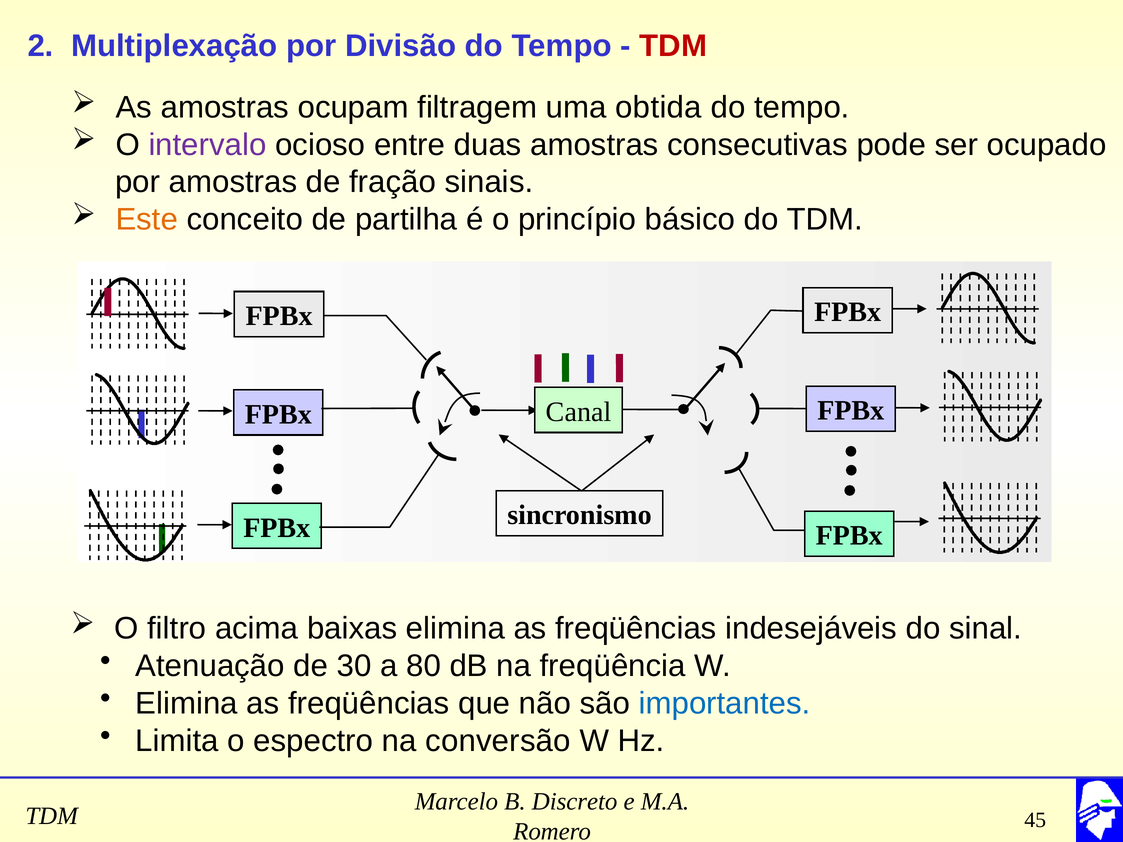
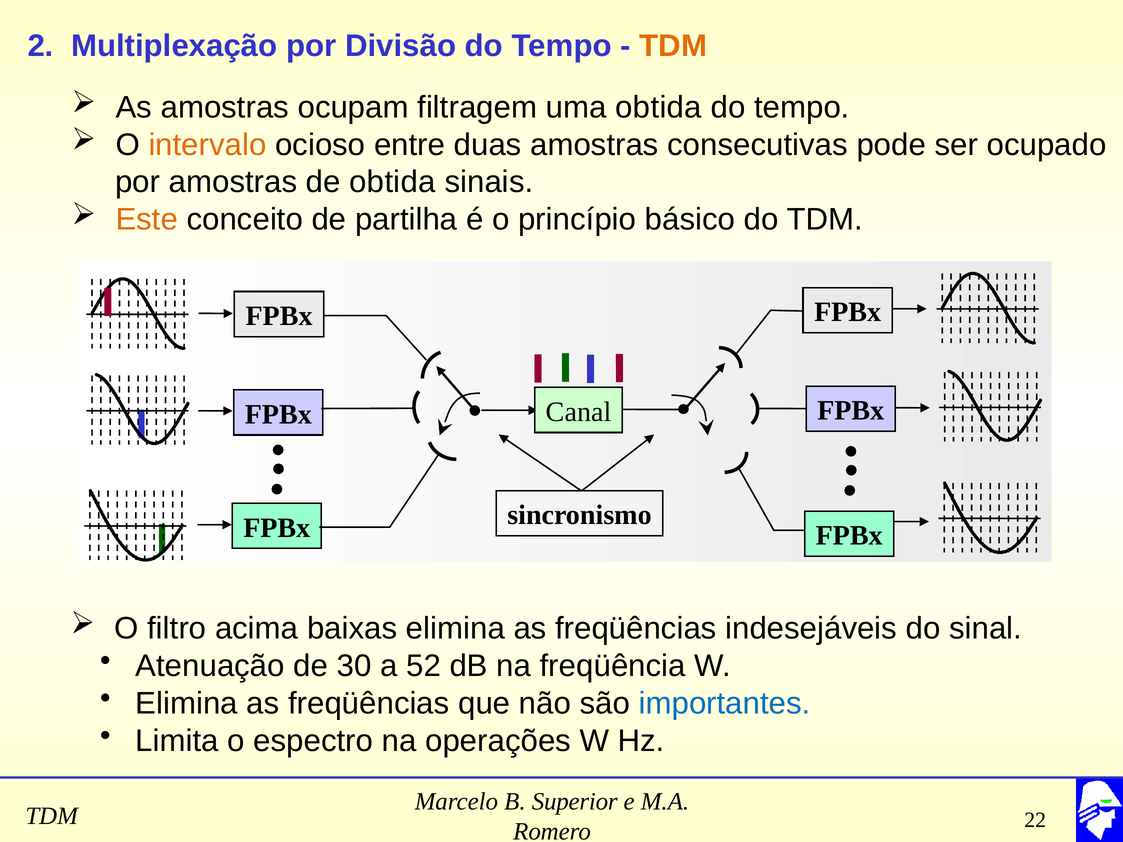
TDM at (673, 46) colour: red -> orange
intervalo colour: purple -> orange
de fração: fração -> obtida
80: 80 -> 52
conversão: conversão -> operações
Discreto: Discreto -> Superior
45: 45 -> 22
